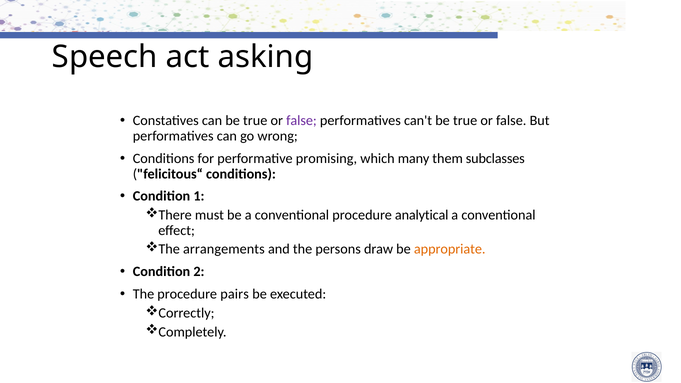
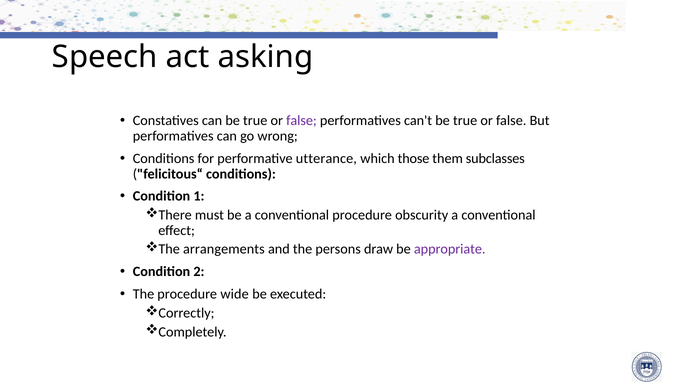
promising: promising -> utterance
many: many -> those
analytical: analytical -> obscurity
appropriate colour: orange -> purple
pairs: pairs -> wide
